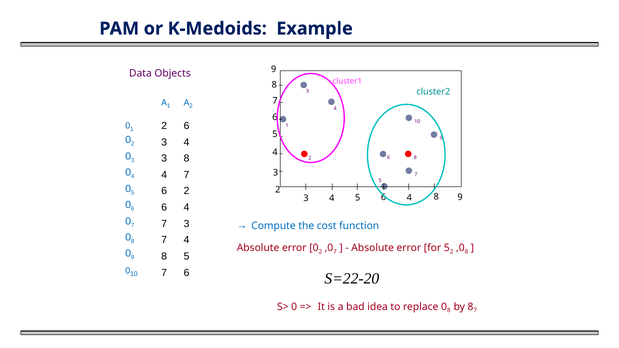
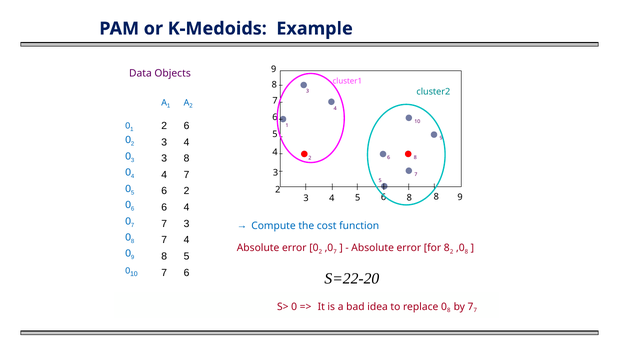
5 6 4: 4 -> 8
for 5: 5 -> 8
by 8: 8 -> 7
